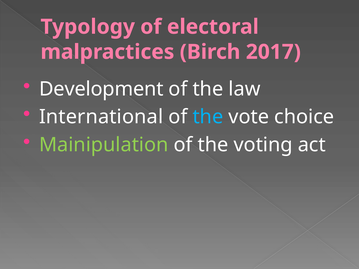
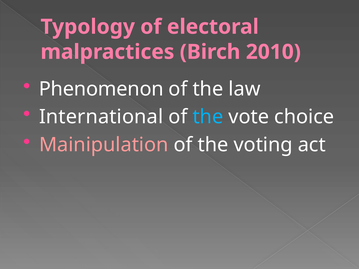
2017: 2017 -> 2010
Development: Development -> Phenomenon
Mainipulation colour: light green -> pink
